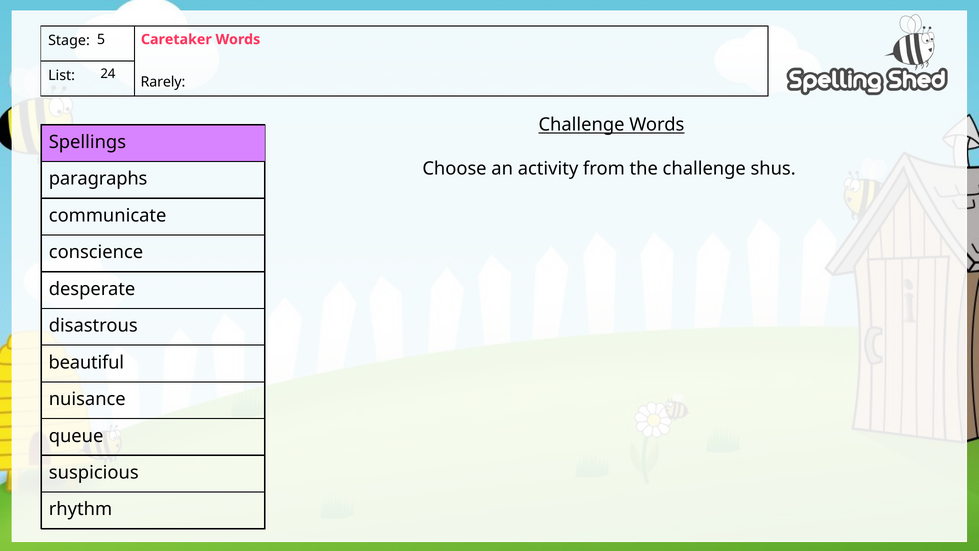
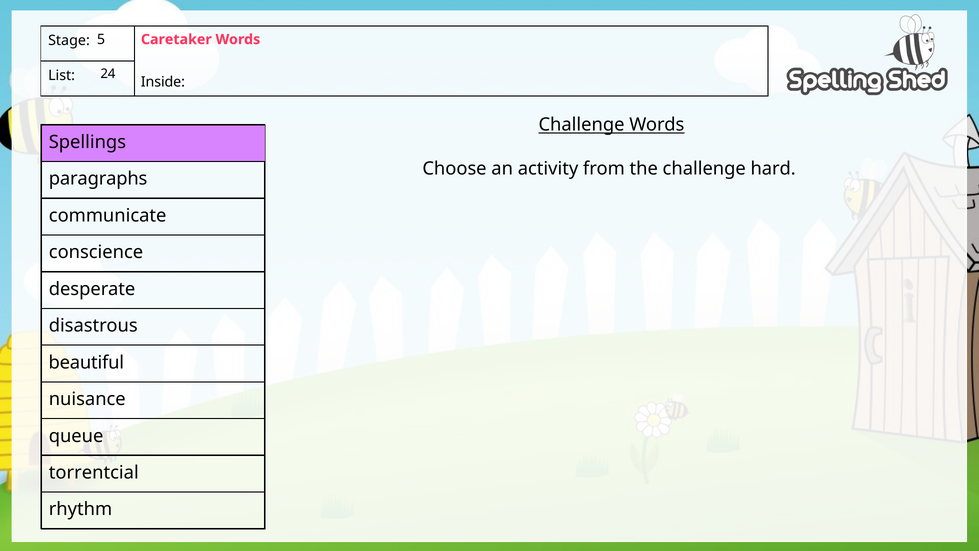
Rarely: Rarely -> Inside
shus: shus -> hard
suspicious: suspicious -> torrentcial
